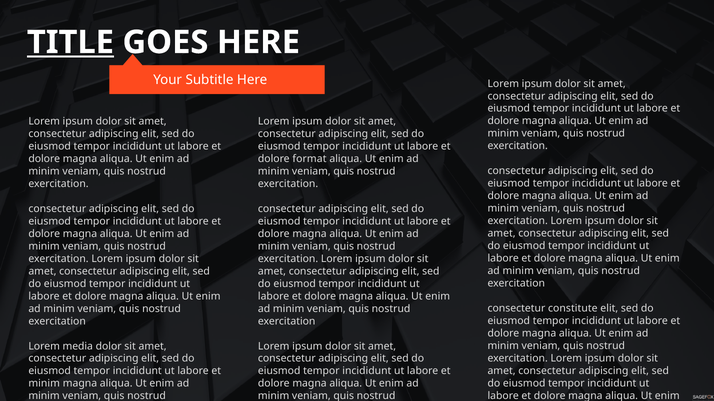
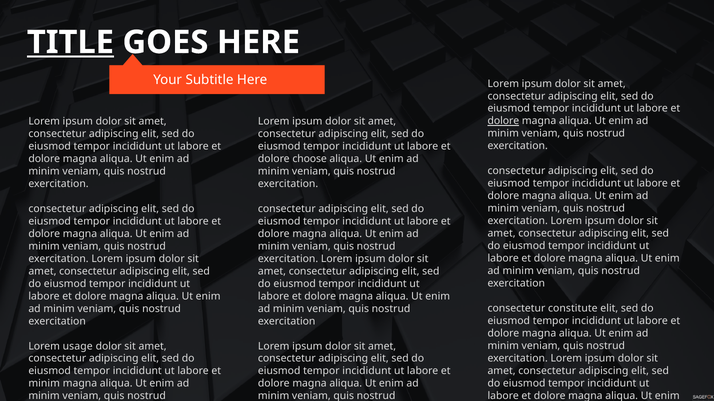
dolore at (503, 121) underline: none -> present
format: format -> choose
media: media -> usage
